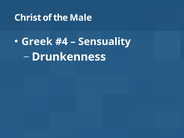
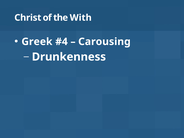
Male: Male -> With
Sensuality: Sensuality -> Carousing
